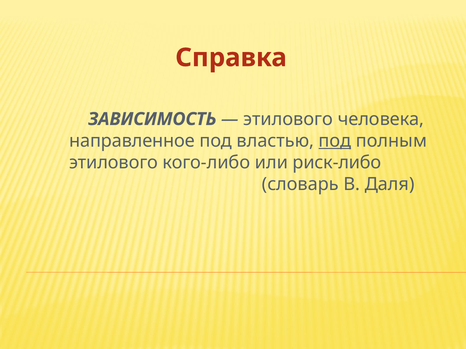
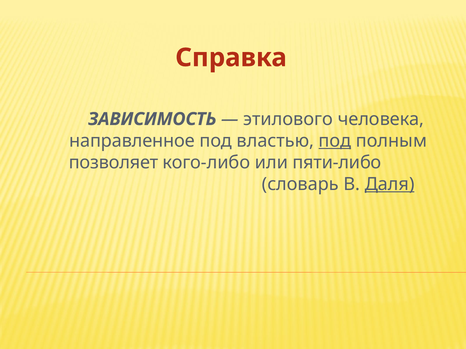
этилового at (114, 163): этилового -> позволяет
риск-либо: риск-либо -> пяти-либо
Даля underline: none -> present
